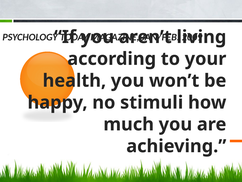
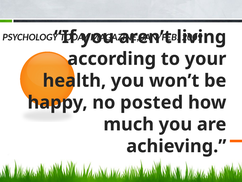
stimuli: stimuli -> posted
